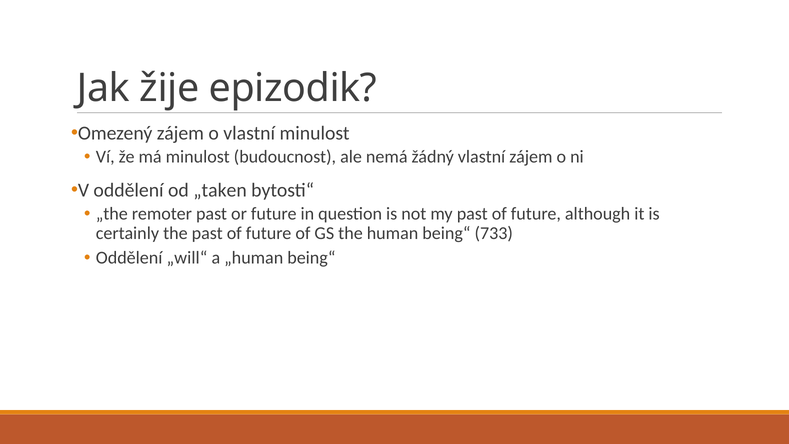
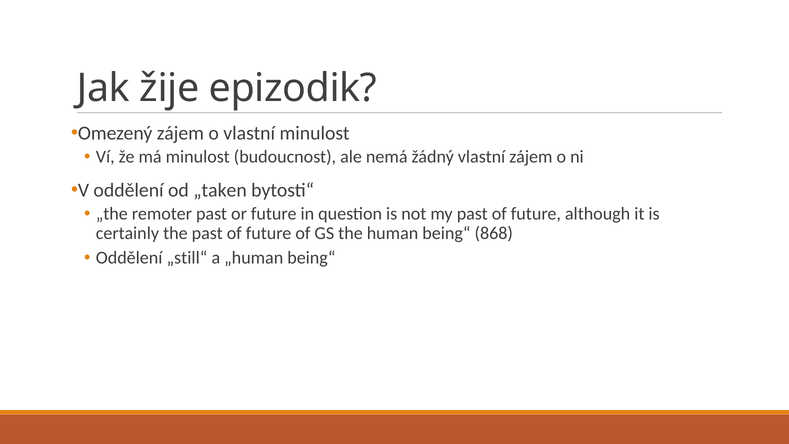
733: 733 -> 868
„will“: „will“ -> „still“
